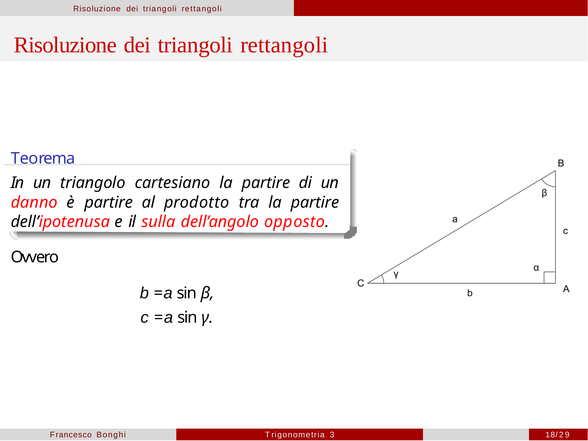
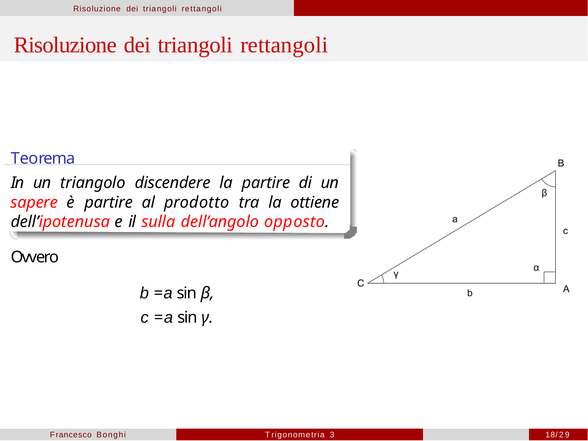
cartesiano: cartesiano -> discendere
danno: danno -> sapere
tra la partire: partire -> ottiene
